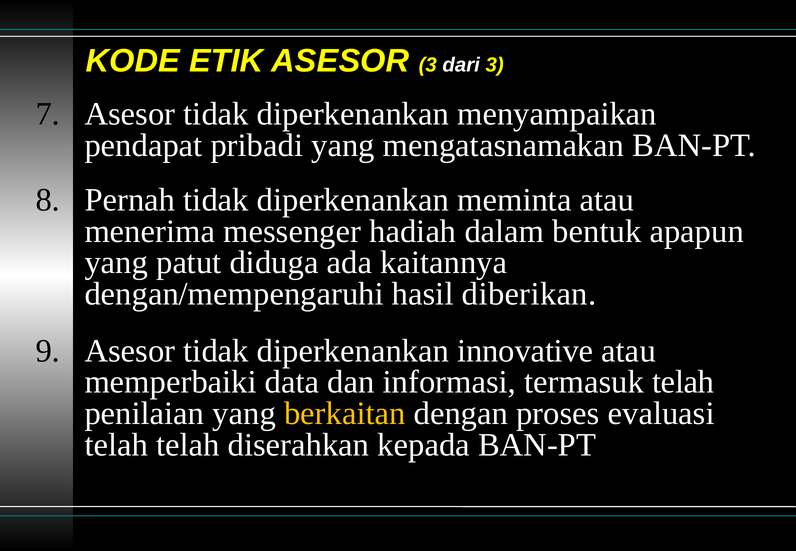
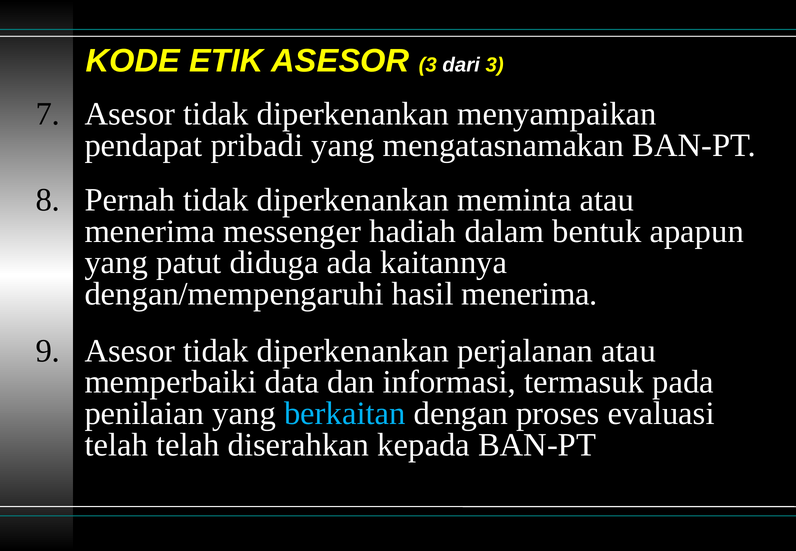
hasil diberikan: diberikan -> menerima
innovative: innovative -> perjalanan
termasuk telah: telah -> pada
berkaitan colour: yellow -> light blue
